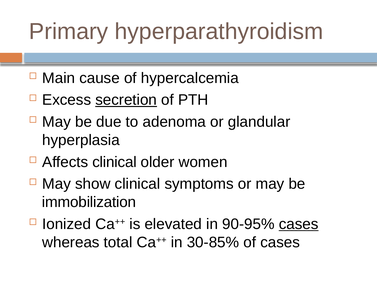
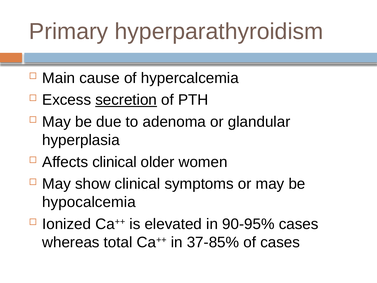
immobilization: immobilization -> hypocalcemia
cases at (299, 224) underline: present -> none
30-85%: 30-85% -> 37-85%
